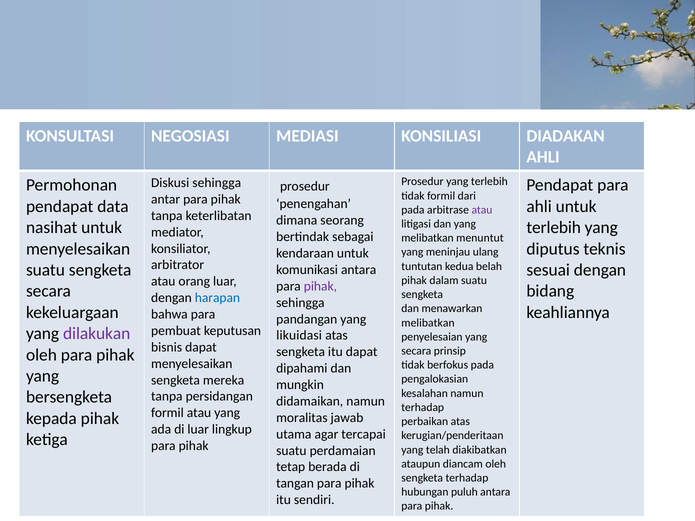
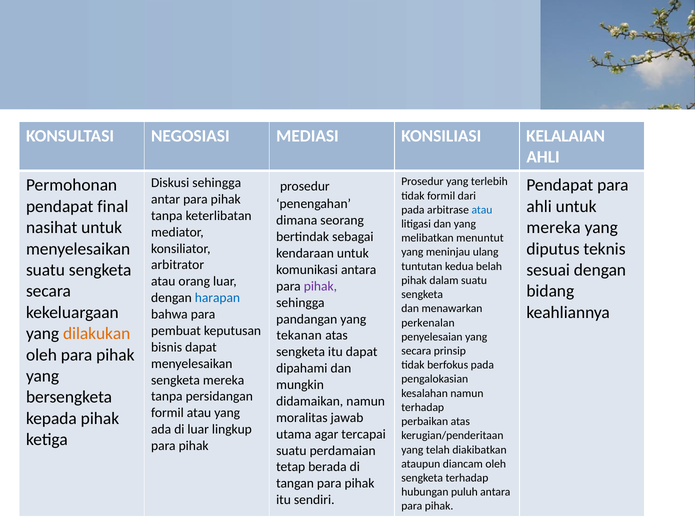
DIADAKAN: DIADAKAN -> KELALAIAN
data: data -> final
atau at (482, 210) colour: purple -> blue
terlebih at (554, 228): terlebih -> mereka
melibatkan at (428, 323): melibatkan -> perkenalan
dilakukan colour: purple -> orange
likuidasi: likuidasi -> tekanan
